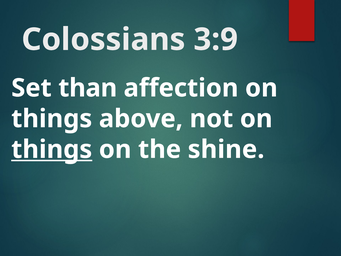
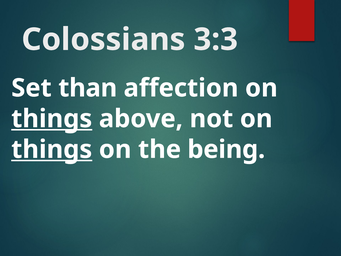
3:9: 3:9 -> 3:3
things at (52, 119) underline: none -> present
shine: shine -> being
